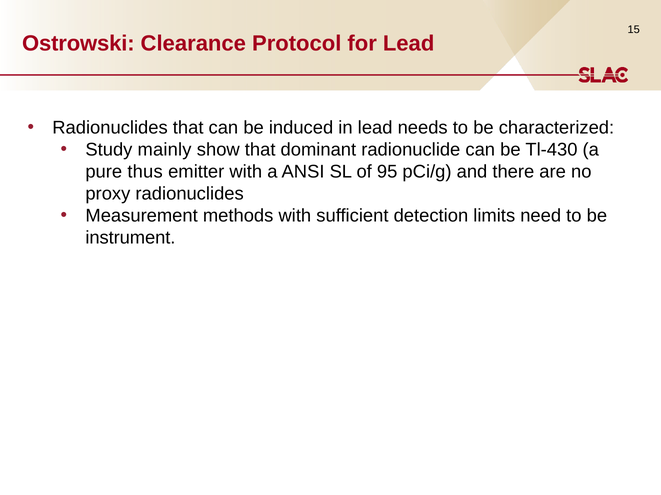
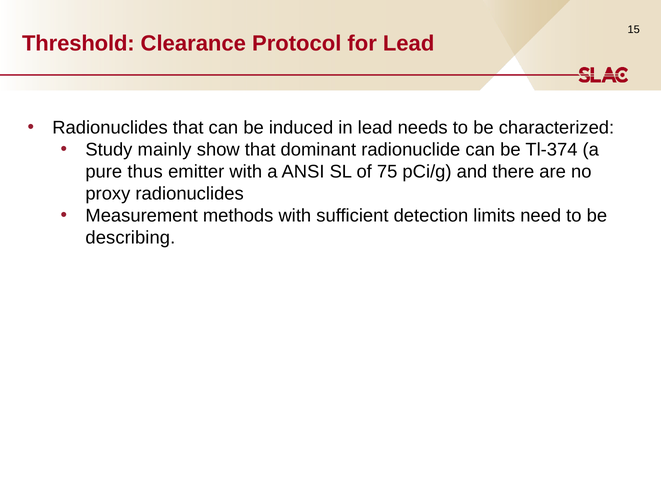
Ostrowski: Ostrowski -> Threshold
Tl-430: Tl-430 -> Tl-374
95: 95 -> 75
instrument: instrument -> describing
